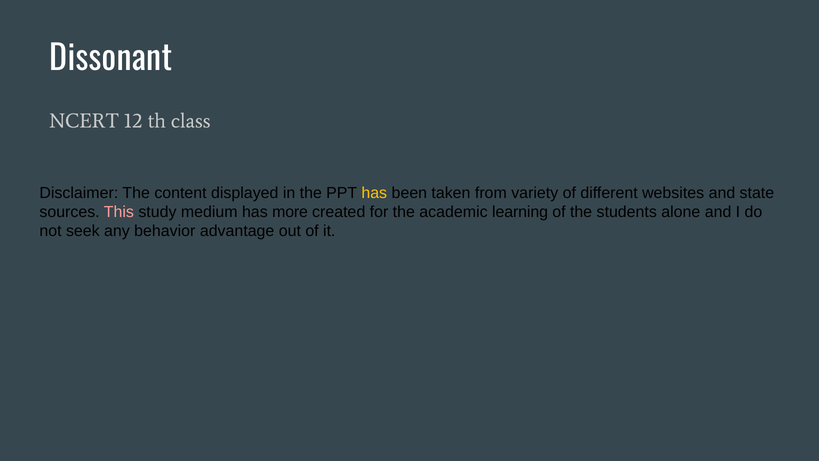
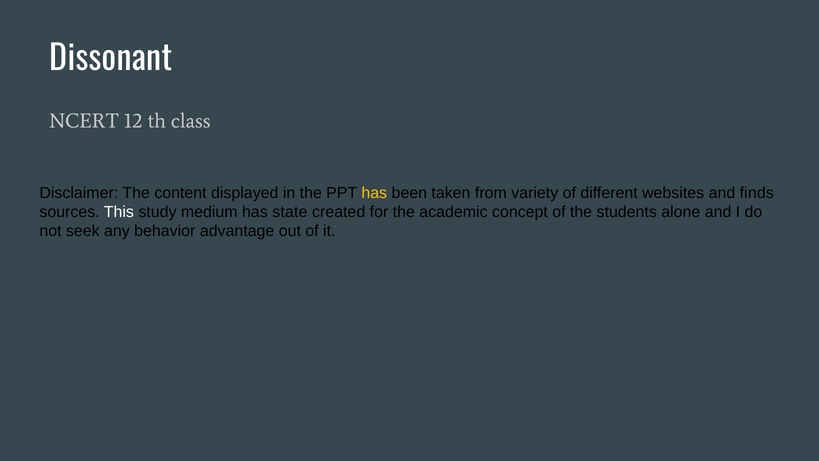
state: state -> finds
This colour: pink -> white
more: more -> state
learning: learning -> concept
